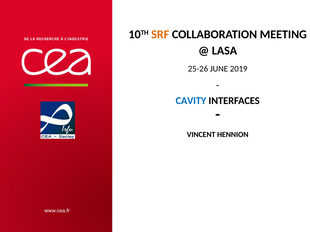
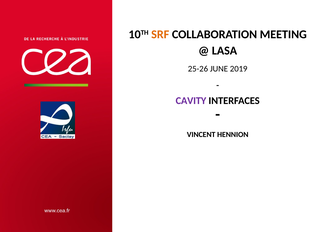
CAVITY colour: blue -> purple
